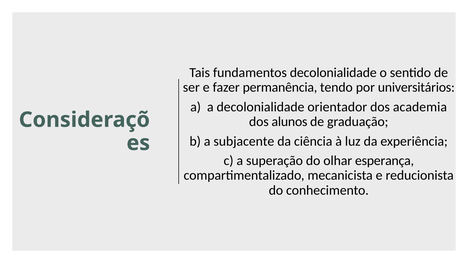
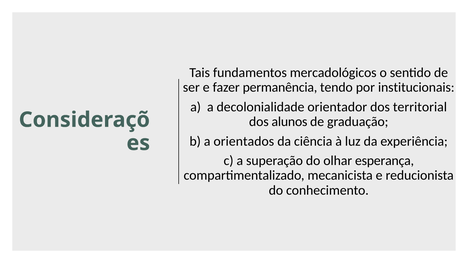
fundamentos decolonialidade: decolonialidade -> mercadológicos
universitários: universitários -> institucionais
academia: academia -> territorial
subjacente: subjacente -> orientados
